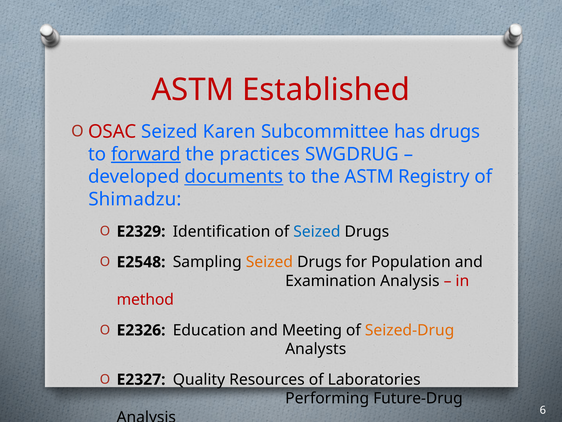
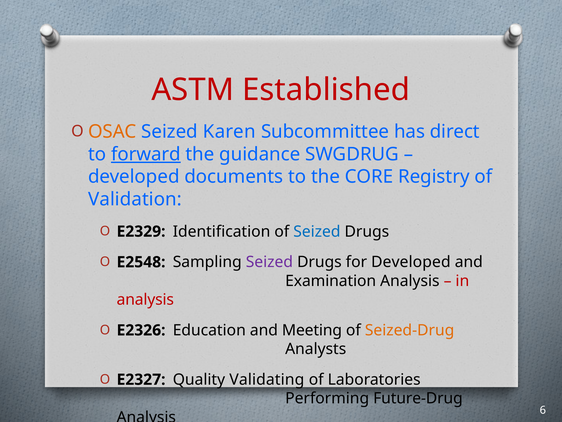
OSAC colour: red -> orange
has drugs: drugs -> direct
practices: practices -> guidance
documents underline: present -> none
the ASTM: ASTM -> CORE
Shimadzu: Shimadzu -> Validation
Seized at (269, 262) colour: orange -> purple
for Population: Population -> Developed
method at (145, 299): method -> analysis
Resources: Resources -> Validating
